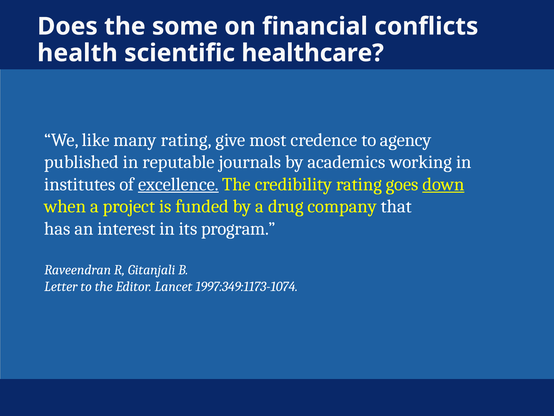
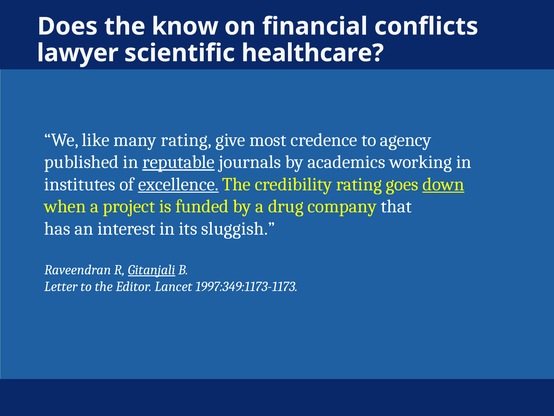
some: some -> know
health: health -> lawyer
reputable underline: none -> present
program: program -> sluggish
Gitanjali underline: none -> present
1997:349:1173-1074: 1997:349:1173-1074 -> 1997:349:1173-1173
